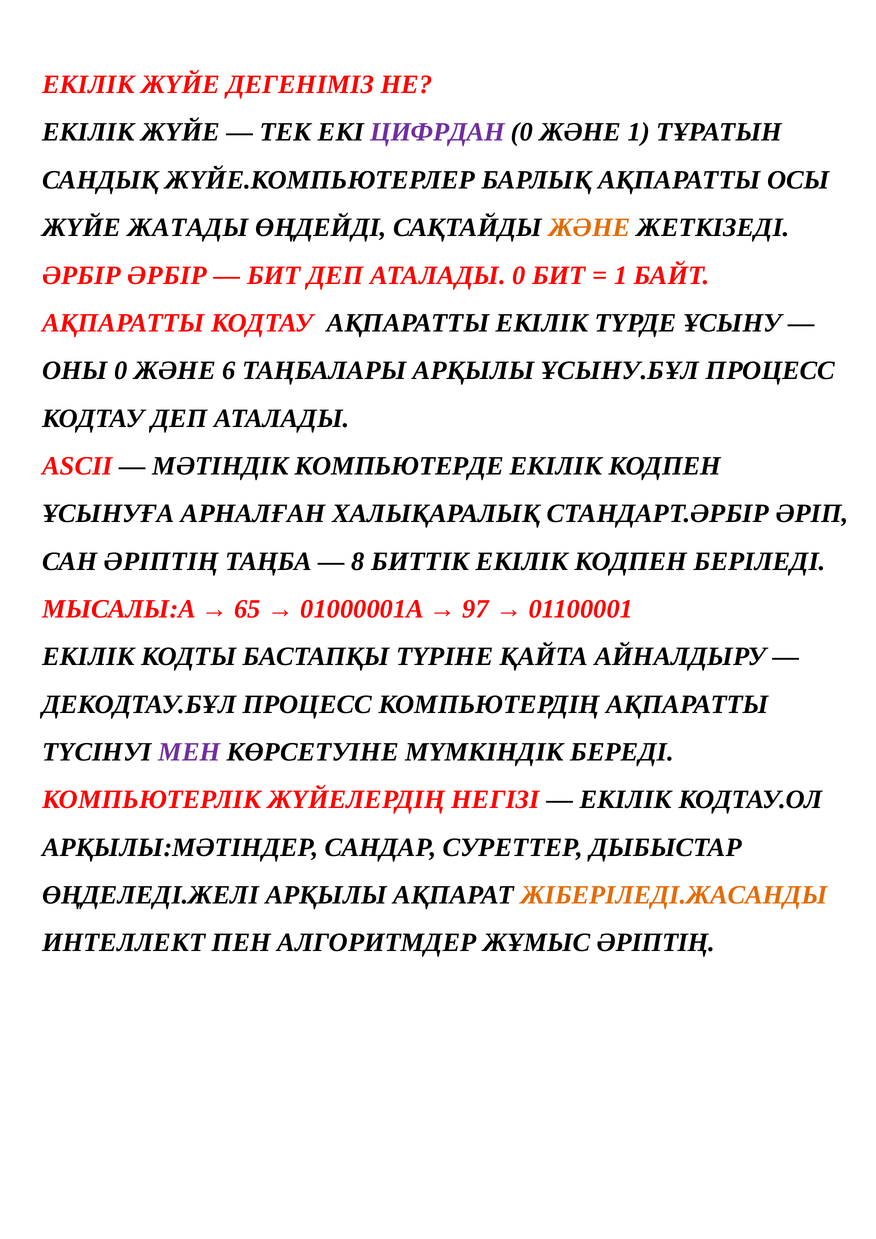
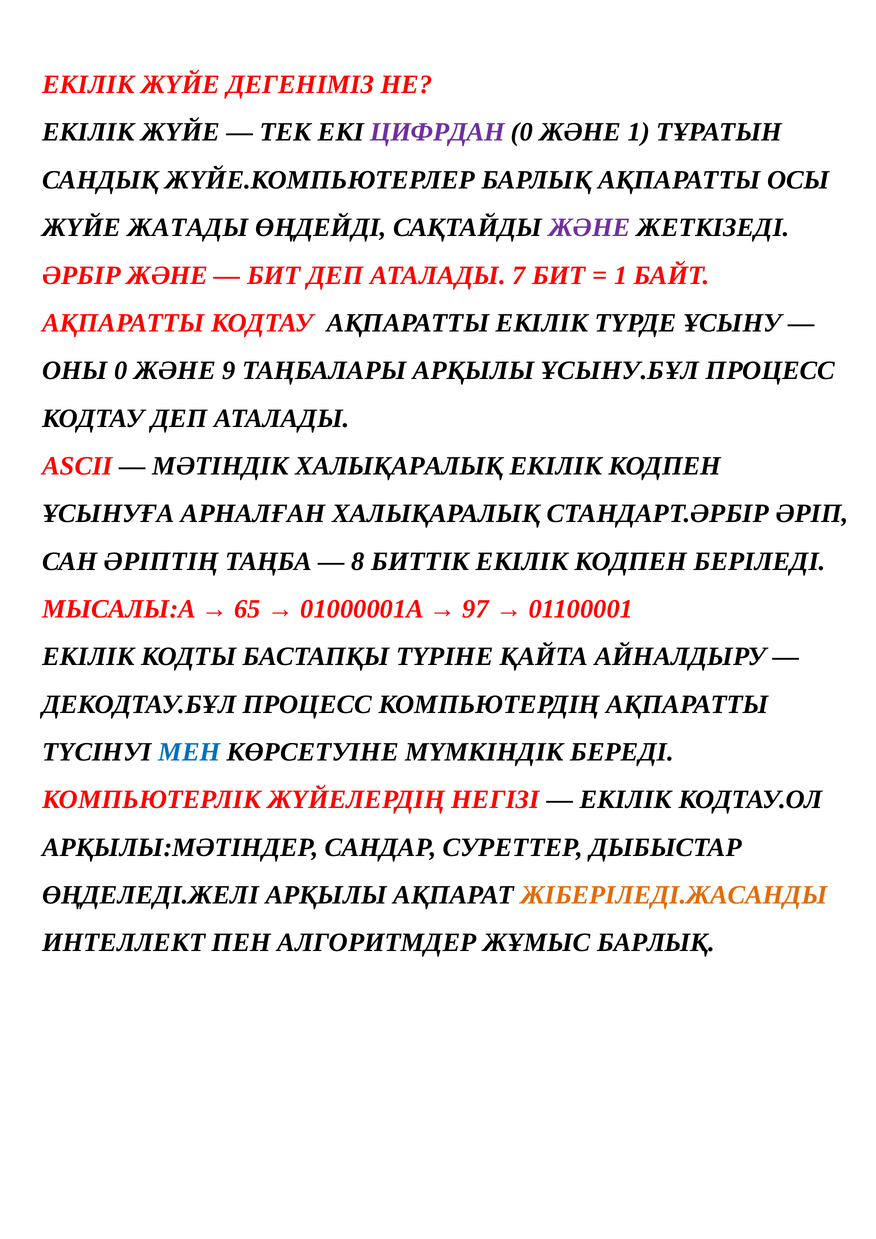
ЖӘНЕ at (589, 228) colour: orange -> purple
ӘРБІР ӘРБІР: ӘРБІР -> ЖӘНЕ
АТАЛАДЫ 0: 0 -> 7
6: 6 -> 9
МӘТІНДІК КОМПЬЮТЕРДЕ: КОМПЬЮТЕРДЕ -> ХАЛЫҚАРАЛЫҚ
МЕН colour: purple -> blue
ЖҰМЫС ӘРІПТІҢ: ӘРІПТІҢ -> БАРЛЫҚ
